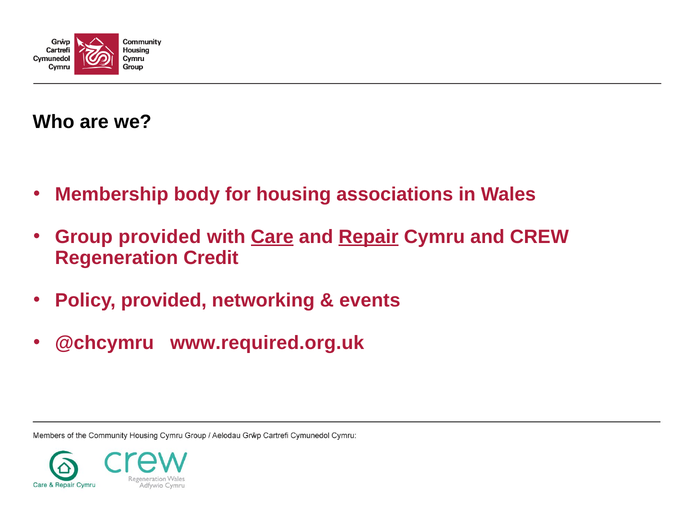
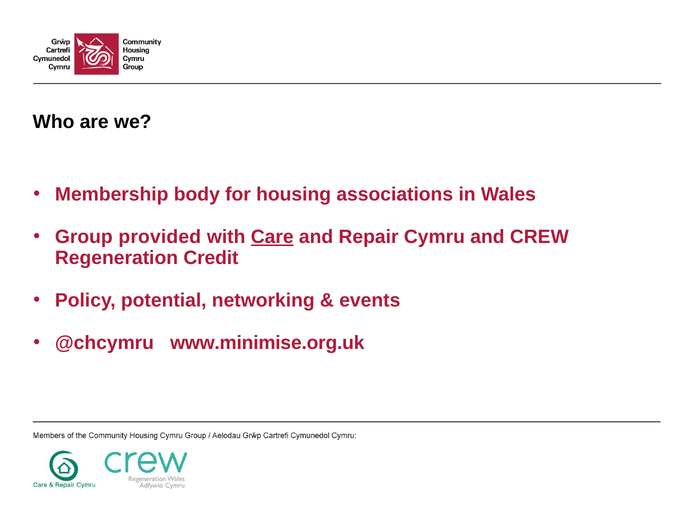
Repair underline: present -> none
Policy provided: provided -> potential
www.required.org.uk: www.required.org.uk -> www.minimise.org.uk
